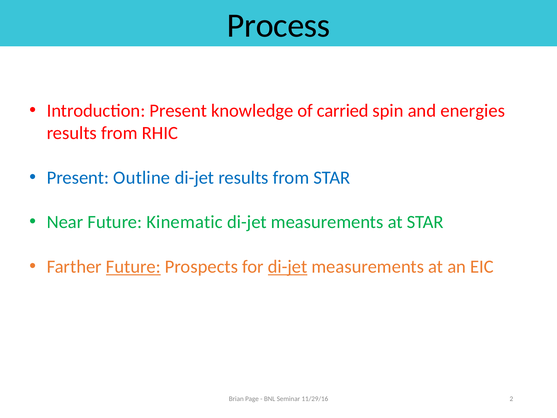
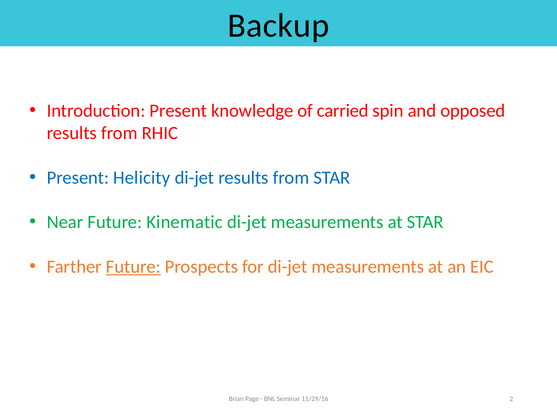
Process: Process -> Backup
energies: energies -> opposed
Outline: Outline -> Helicity
di-jet at (288, 267) underline: present -> none
